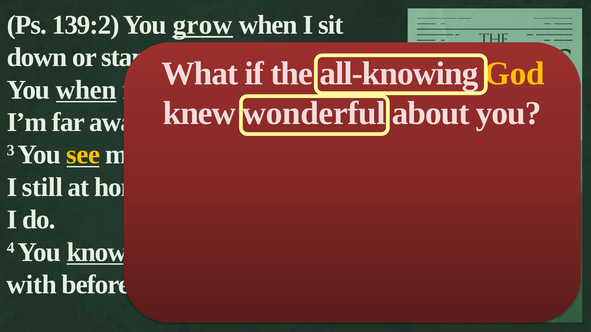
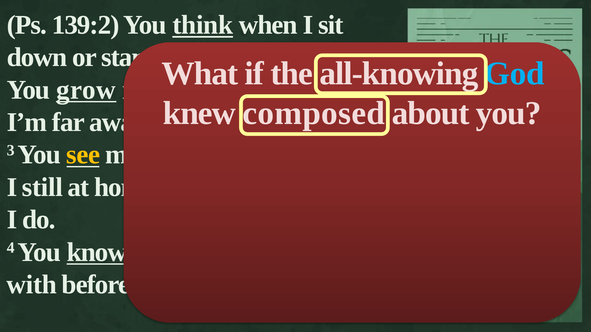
grow: grow -> think
God colour: yellow -> light blue
You when: when -> grow
wonderful: wonderful -> composed
